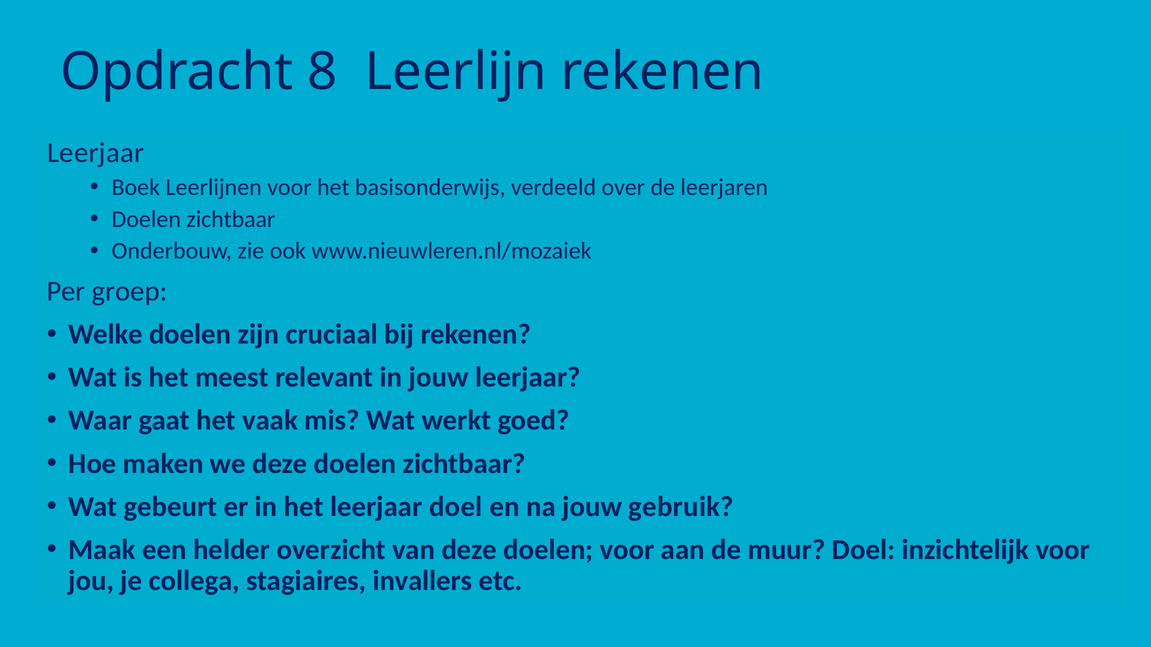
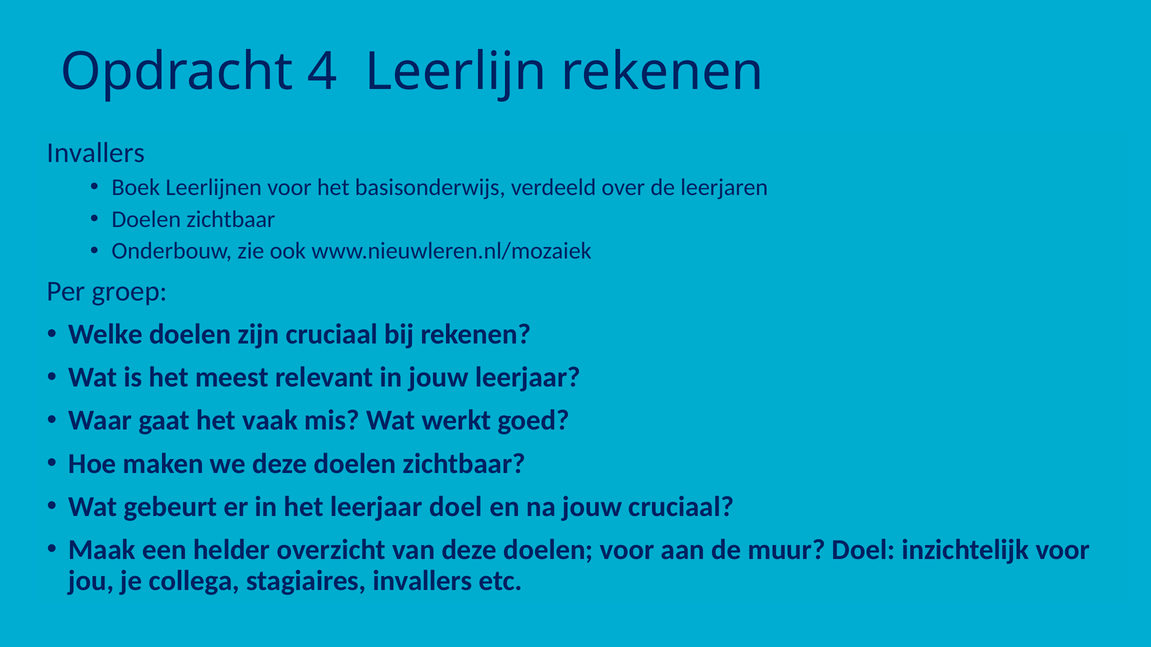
8: 8 -> 4
Leerjaar at (96, 153): Leerjaar -> Invallers
jouw gebruik: gebruik -> cruciaal
